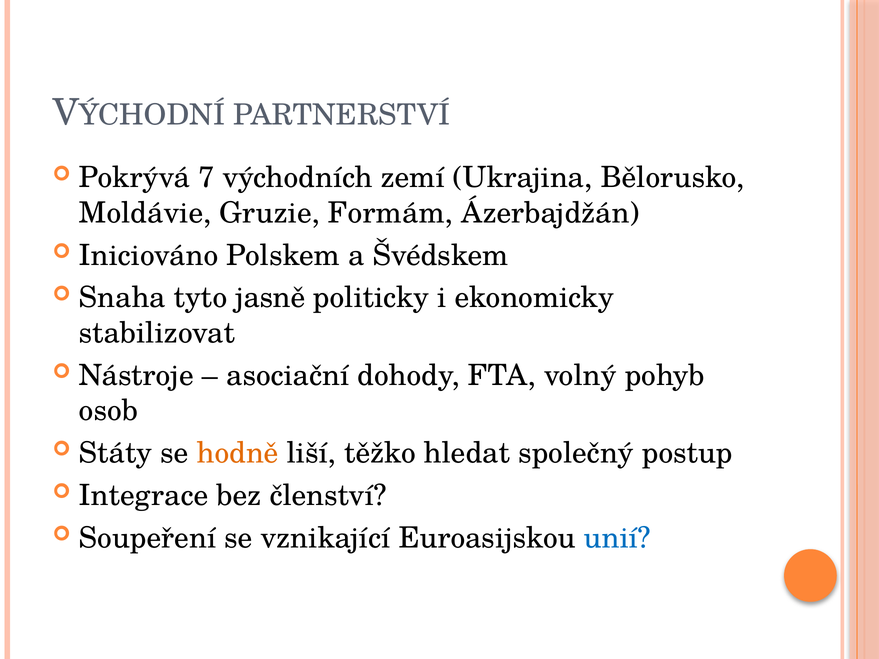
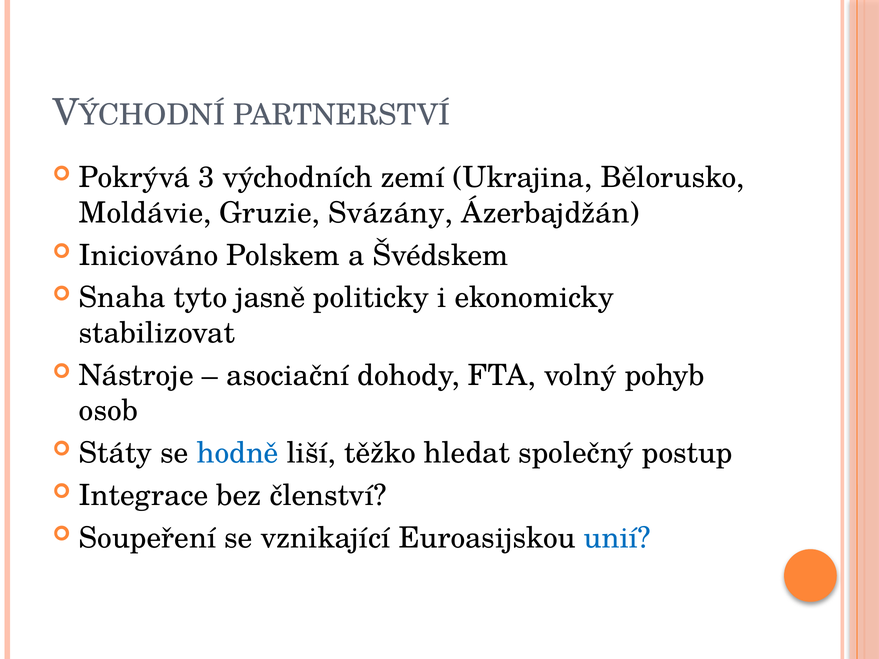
7: 7 -> 3
Formám: Formám -> Svázány
hodně colour: orange -> blue
